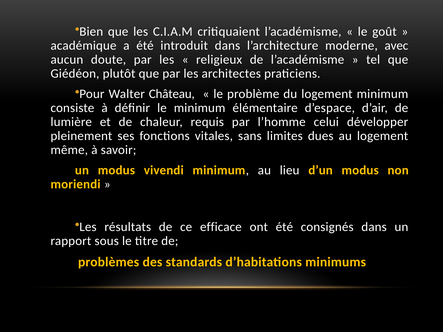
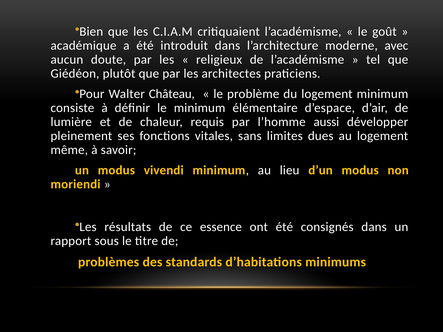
celui: celui -> aussi
efficace: efficace -> essence
